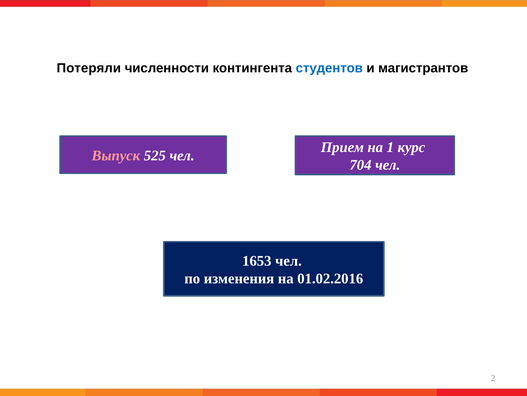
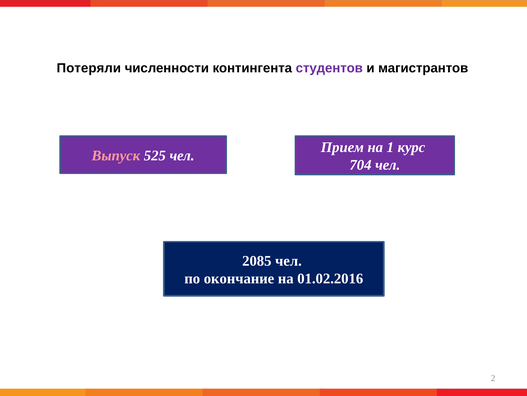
студентов colour: blue -> purple
1653: 1653 -> 2085
изменения: изменения -> окончание
